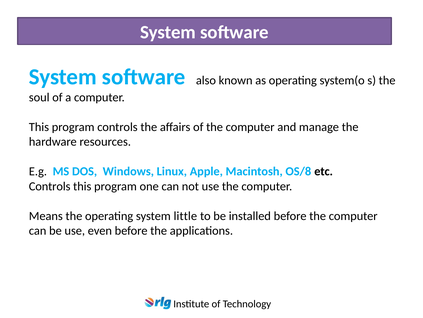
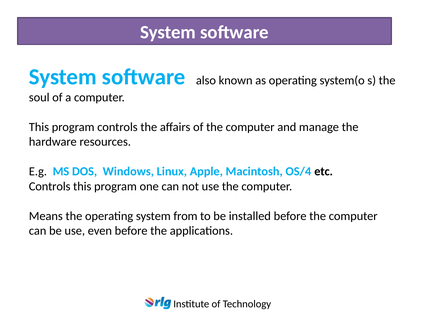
OS/8: OS/8 -> OS/4
little: little -> from
